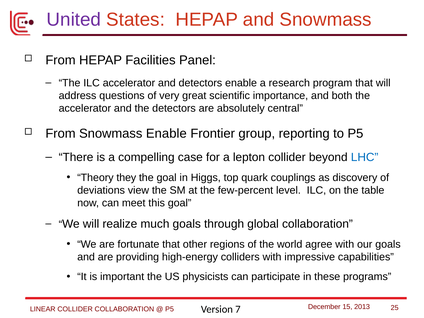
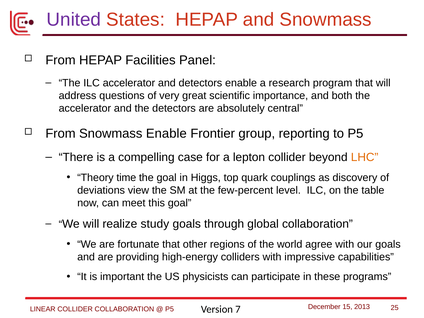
LHC colour: blue -> orange
they: they -> time
much: much -> study
